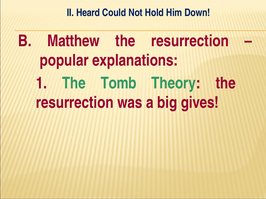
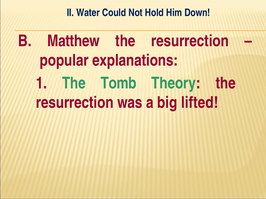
Heard: Heard -> Water
gives: gives -> lifted
